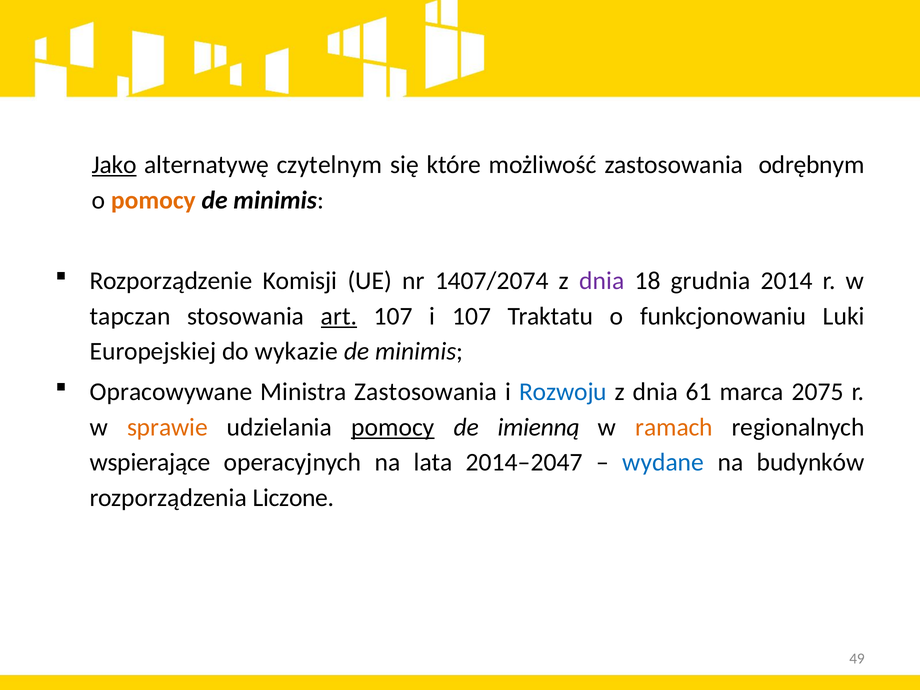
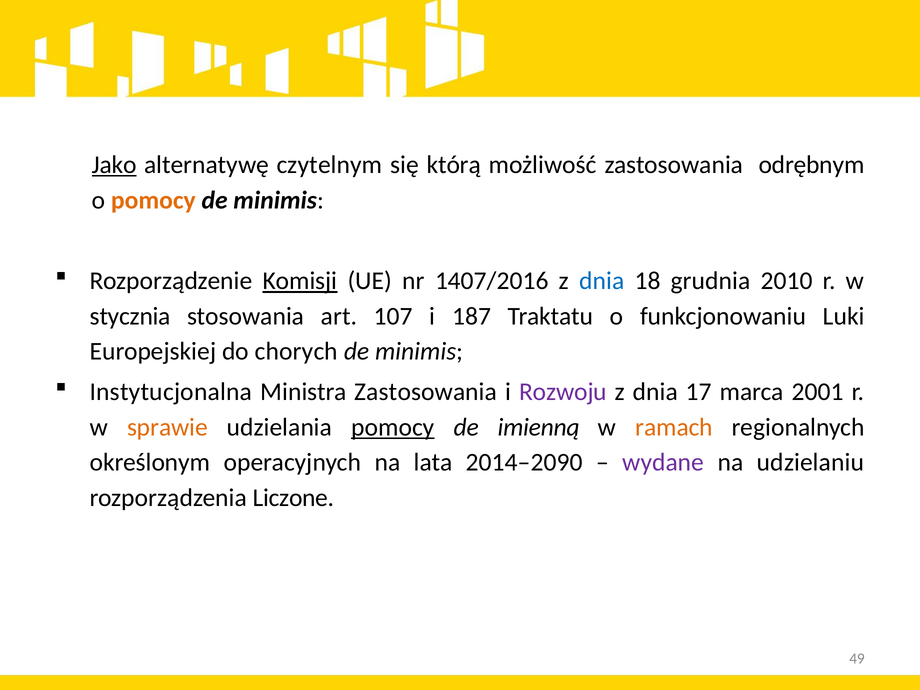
które: które -> którą
Komisji underline: none -> present
1407/2074: 1407/2074 -> 1407/2016
dnia at (602, 281) colour: purple -> blue
2014: 2014 -> 2010
tapczan: tapczan -> stycznia
art underline: present -> none
i 107: 107 -> 187
wykazie: wykazie -> chorych
Opracowywane: Opracowywane -> Instytucjonalna
Rozwoju colour: blue -> purple
61: 61 -> 17
2075: 2075 -> 2001
wspierające: wspierające -> określonym
2014–2047: 2014–2047 -> 2014–2090
wydane colour: blue -> purple
budynków: budynków -> udzielaniu
